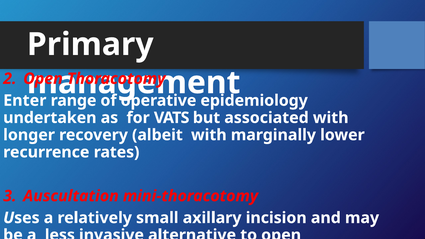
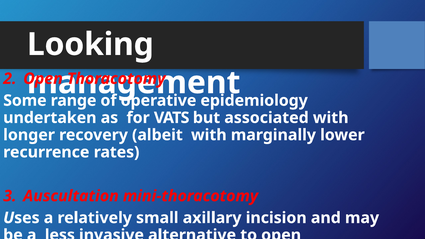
Primary: Primary -> Looking
Enter: Enter -> Some
